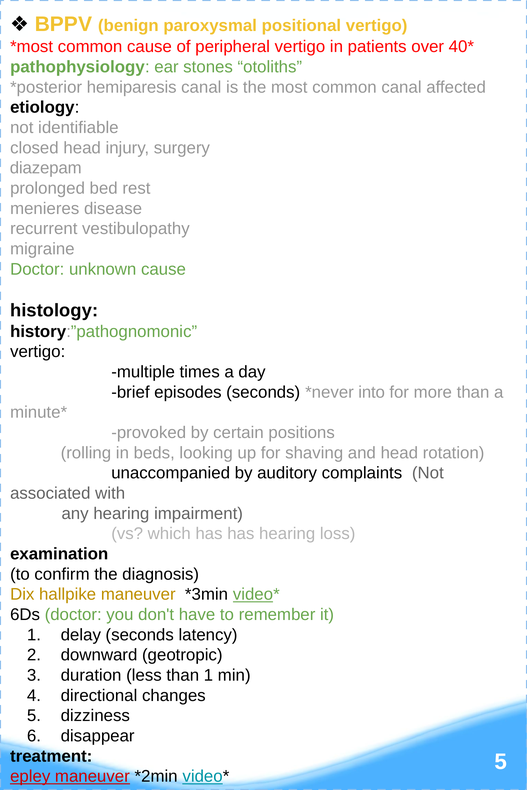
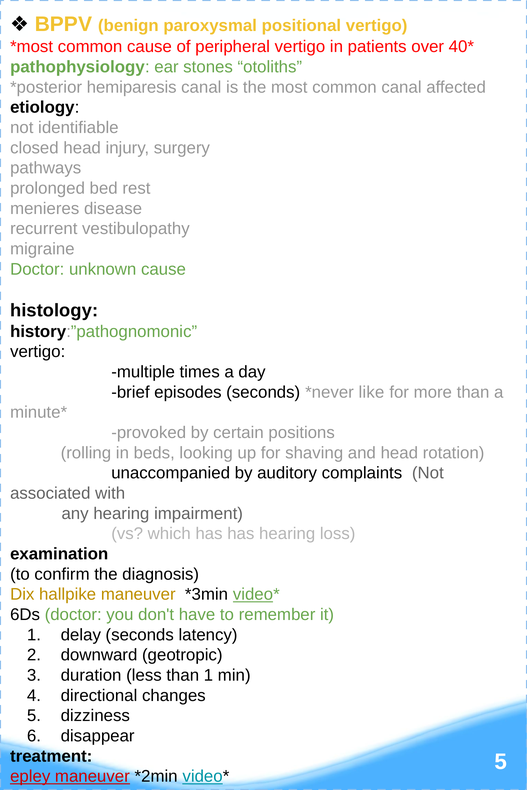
diazepam: diazepam -> pathways
into: into -> like
